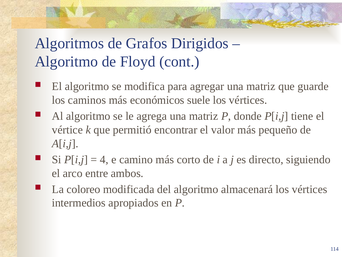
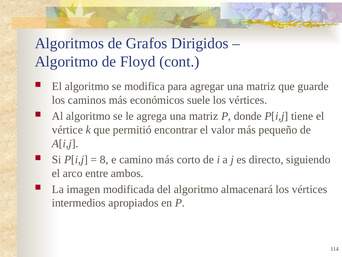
4: 4 -> 8
coloreo: coloreo -> imagen
